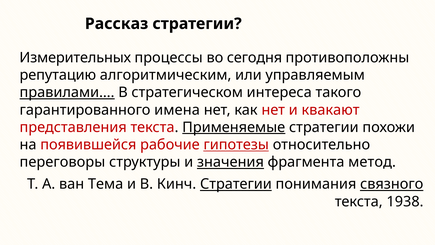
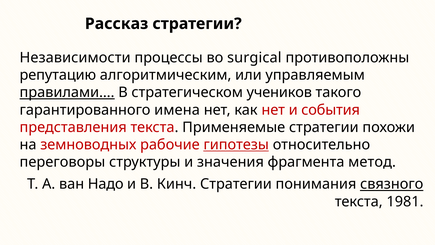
Измерительных: Измерительных -> Независимости
сегодня: сегодня -> surgical
интереса: интереса -> учеников
квакают: квакают -> события
Применяемые underline: present -> none
появившейся: появившейся -> земноводных
значения underline: present -> none
Тема: Тема -> Надо
Стратегии at (236, 184) underline: present -> none
1938: 1938 -> 1981
